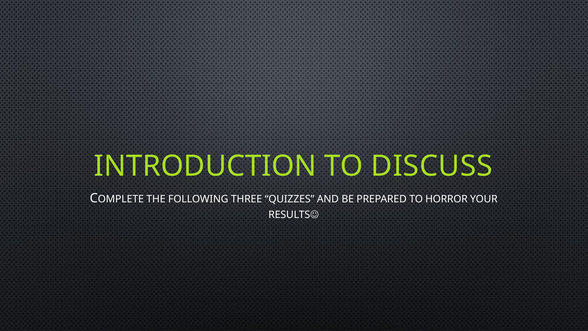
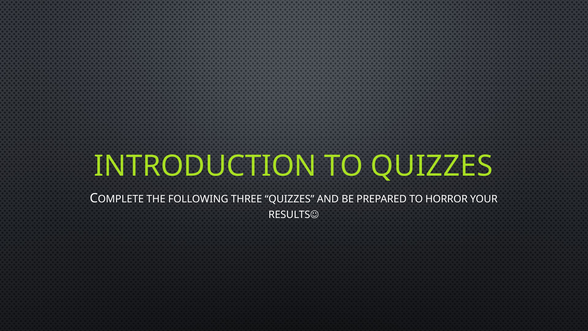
TO DISCUSS: DISCUSS -> QUIZZES
